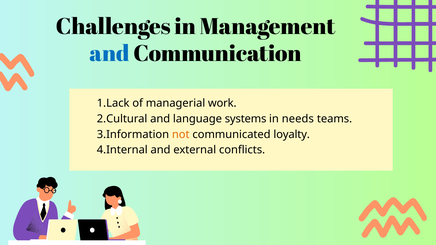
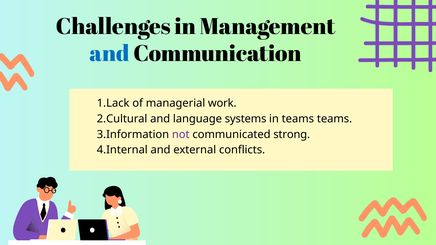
in needs: needs -> teams
not colour: orange -> purple
loyalty: loyalty -> strong
